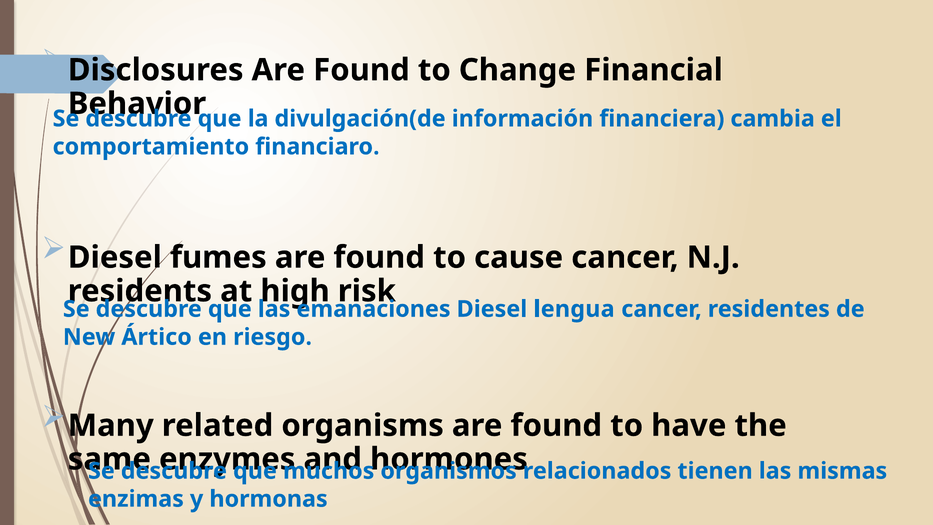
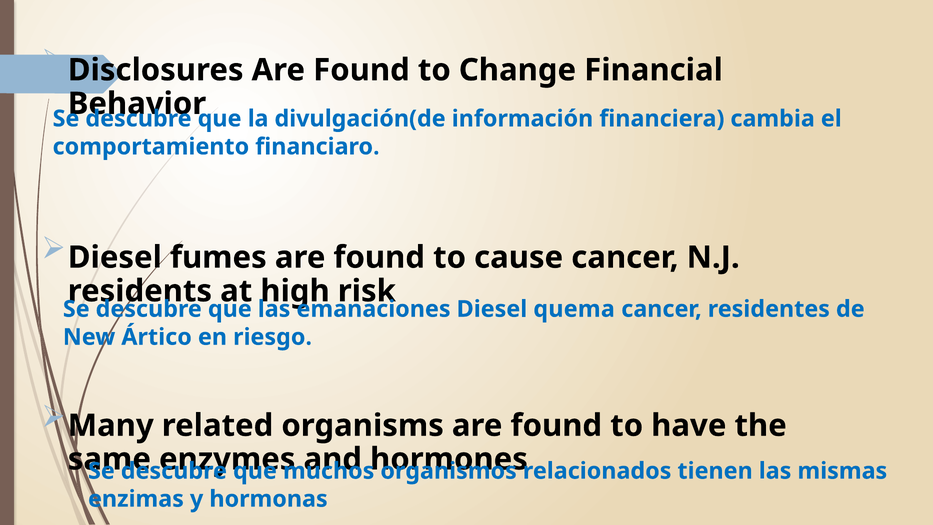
lengua: lengua -> quema
